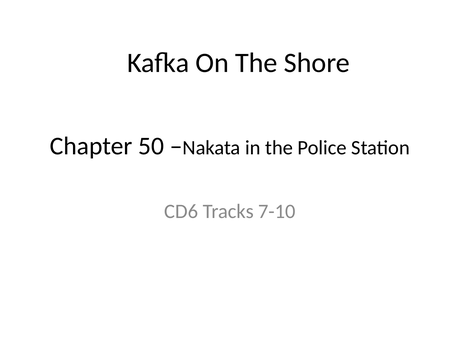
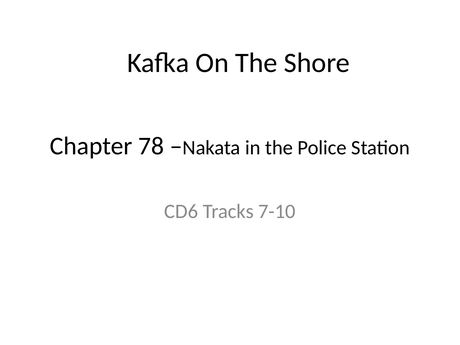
50: 50 -> 78
